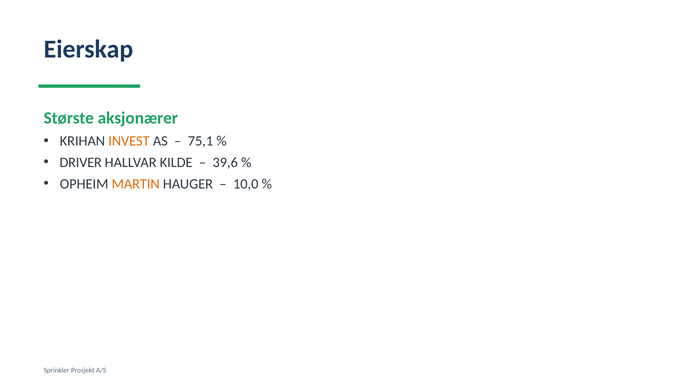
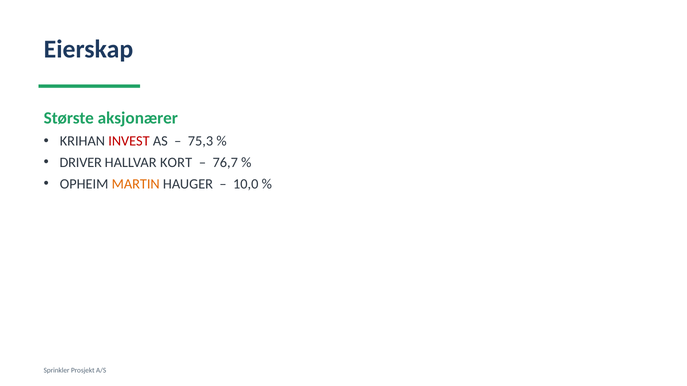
INVEST colour: orange -> red
75,1: 75,1 -> 75,3
KILDE: KILDE -> KORT
39,6: 39,6 -> 76,7
